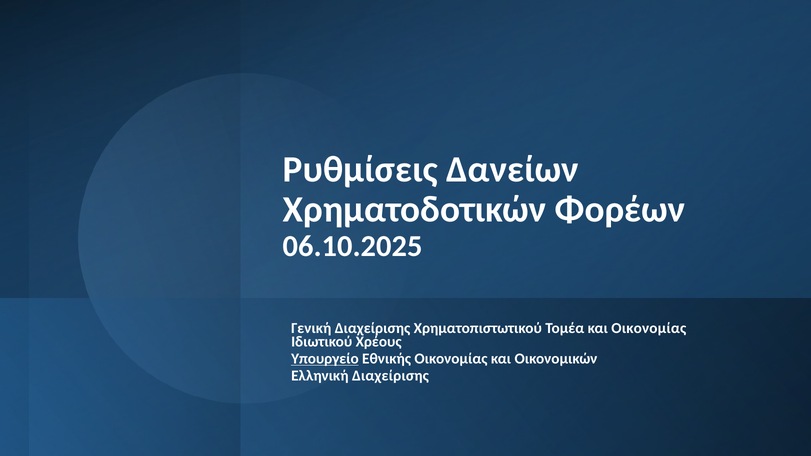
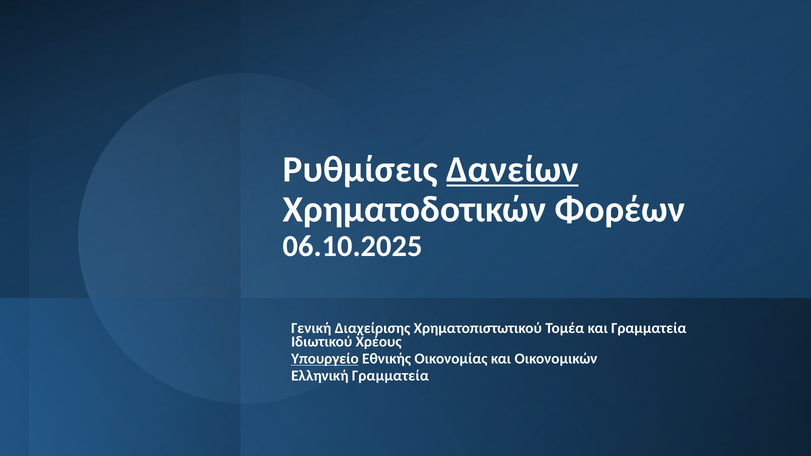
Δανείων underline: none -> present
και Οικονομίας: Οικονομίας -> Γραμματεία
Ελληνική Διαχείρισης: Διαχείρισης -> Γραμματεία
